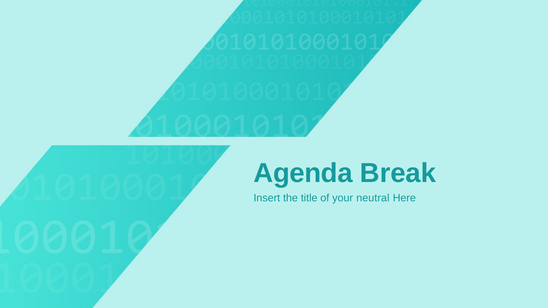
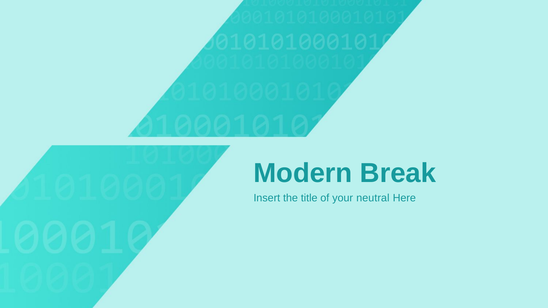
Agenda: Agenda -> Modern
